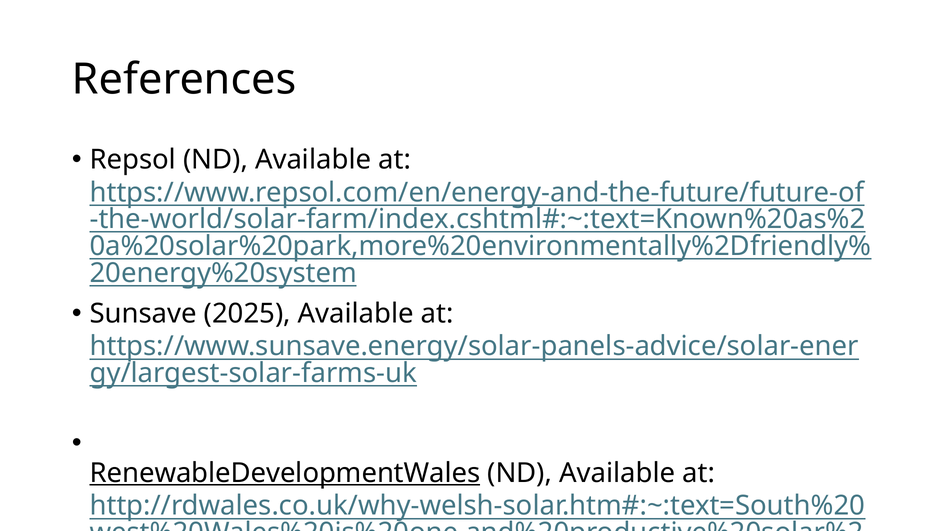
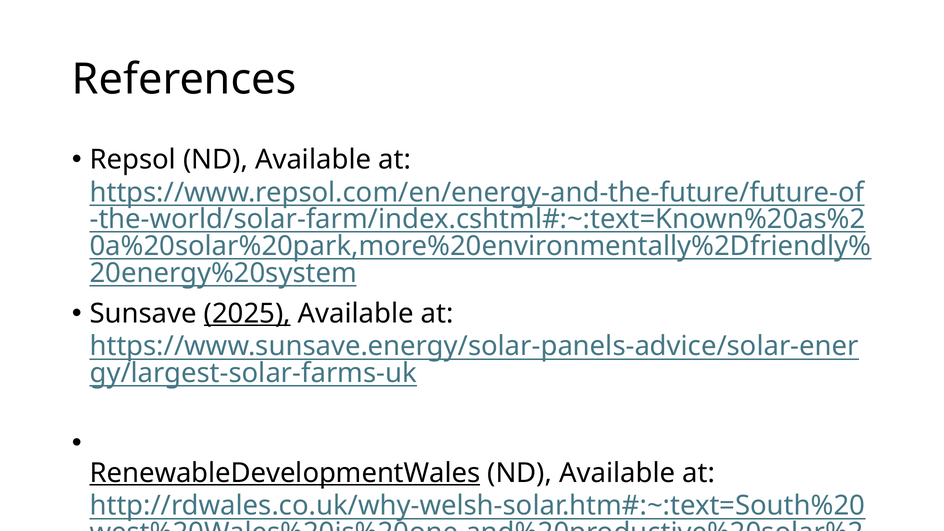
2025 underline: none -> present
